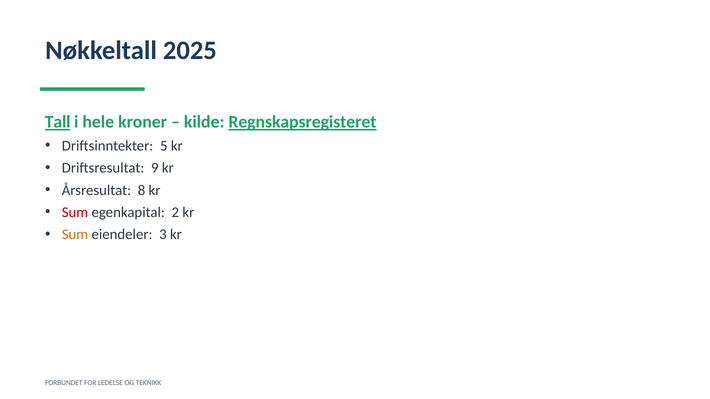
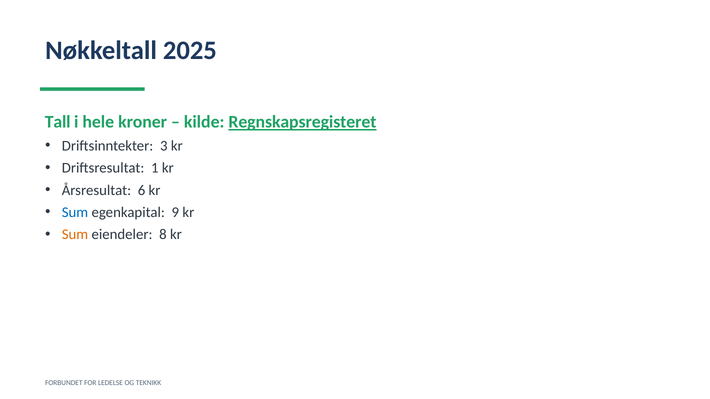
Tall underline: present -> none
5: 5 -> 3
9: 9 -> 1
8: 8 -> 6
Sum at (75, 213) colour: red -> blue
2: 2 -> 9
3: 3 -> 8
